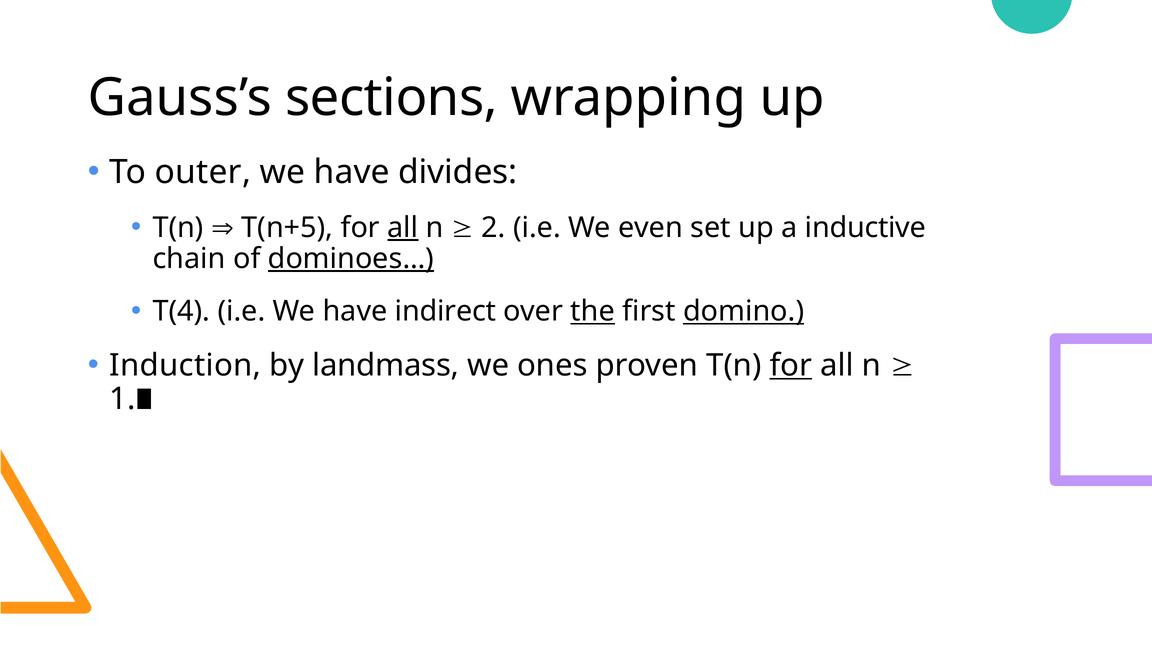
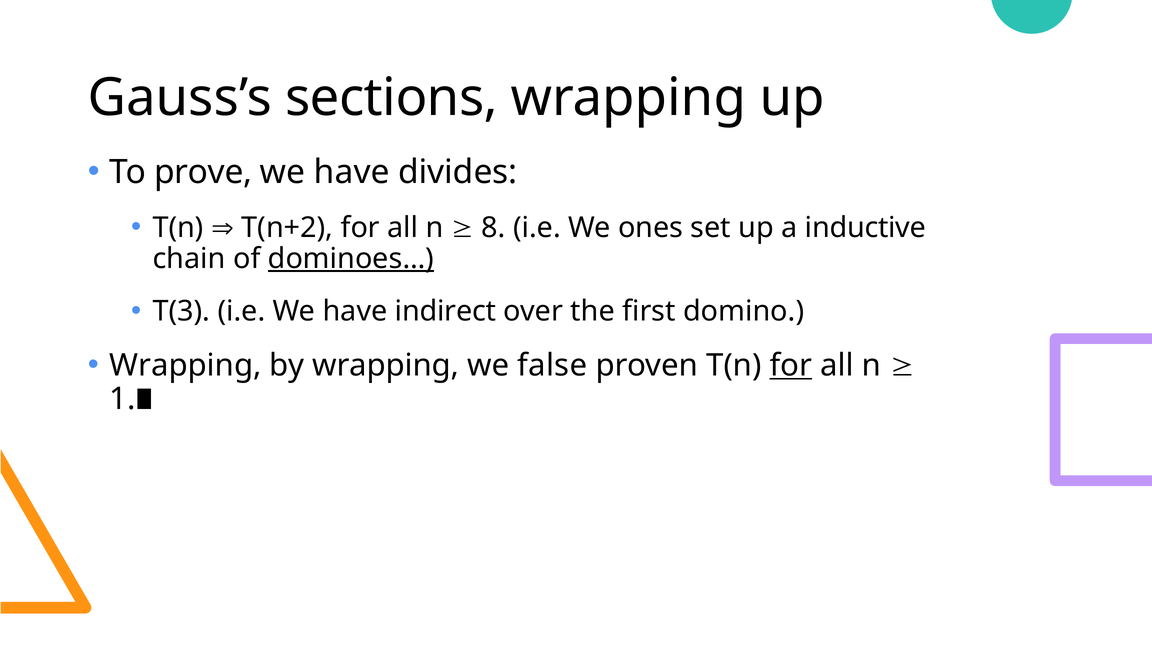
outer: outer -> prove
T(n+5: T(n+5 -> T(n+2
all at (403, 228) underline: present -> none
2: 2 -> 8
even: even -> ones
T(4: T(4 -> T(3
the underline: present -> none
domino underline: present -> none
Induction at (185, 365): Induction -> Wrapping
by landmass: landmass -> wrapping
ones: ones -> false
